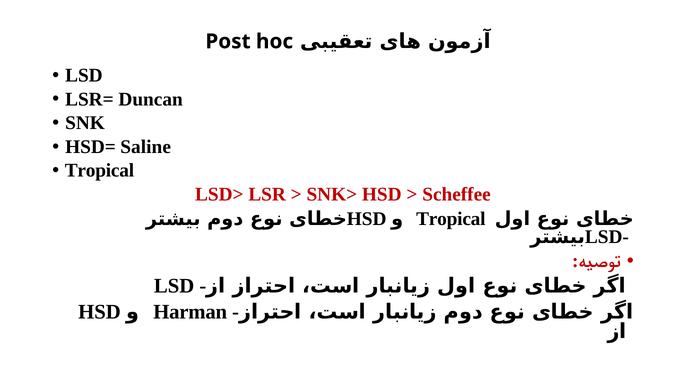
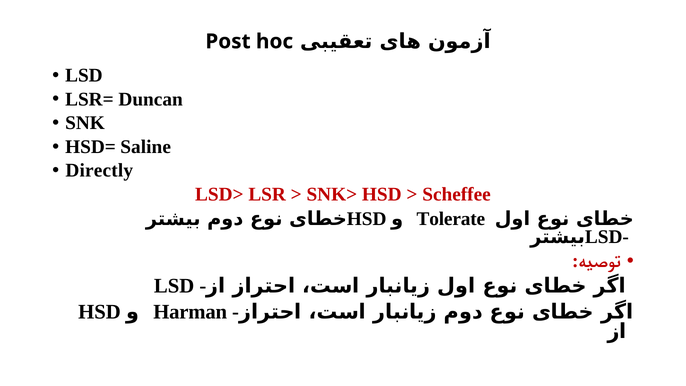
Tropical at (99, 170): Tropical -> Directly
Tropical at (451, 219): Tropical -> Tolerate
